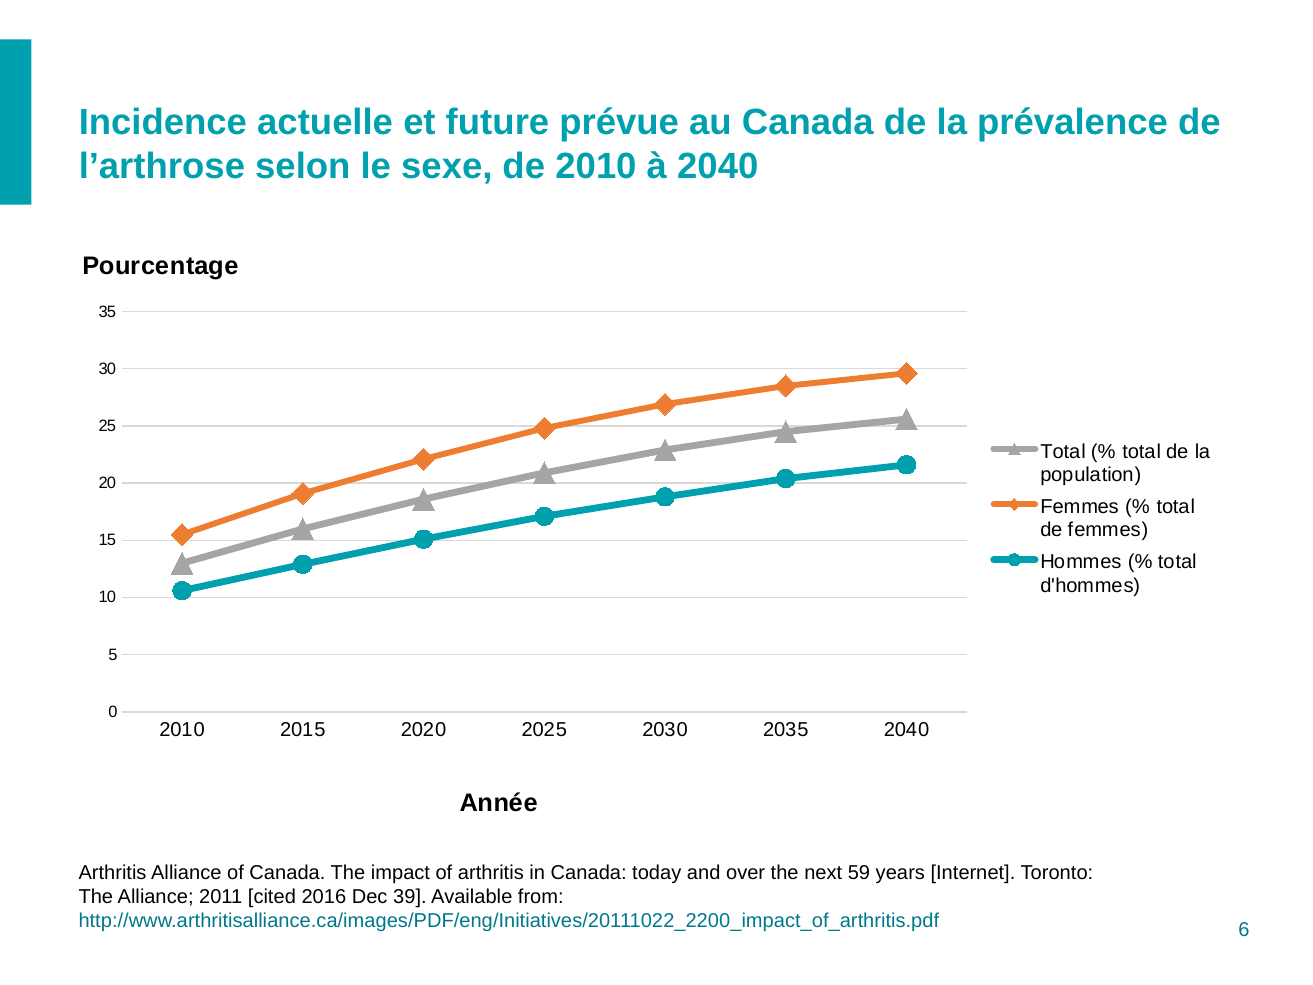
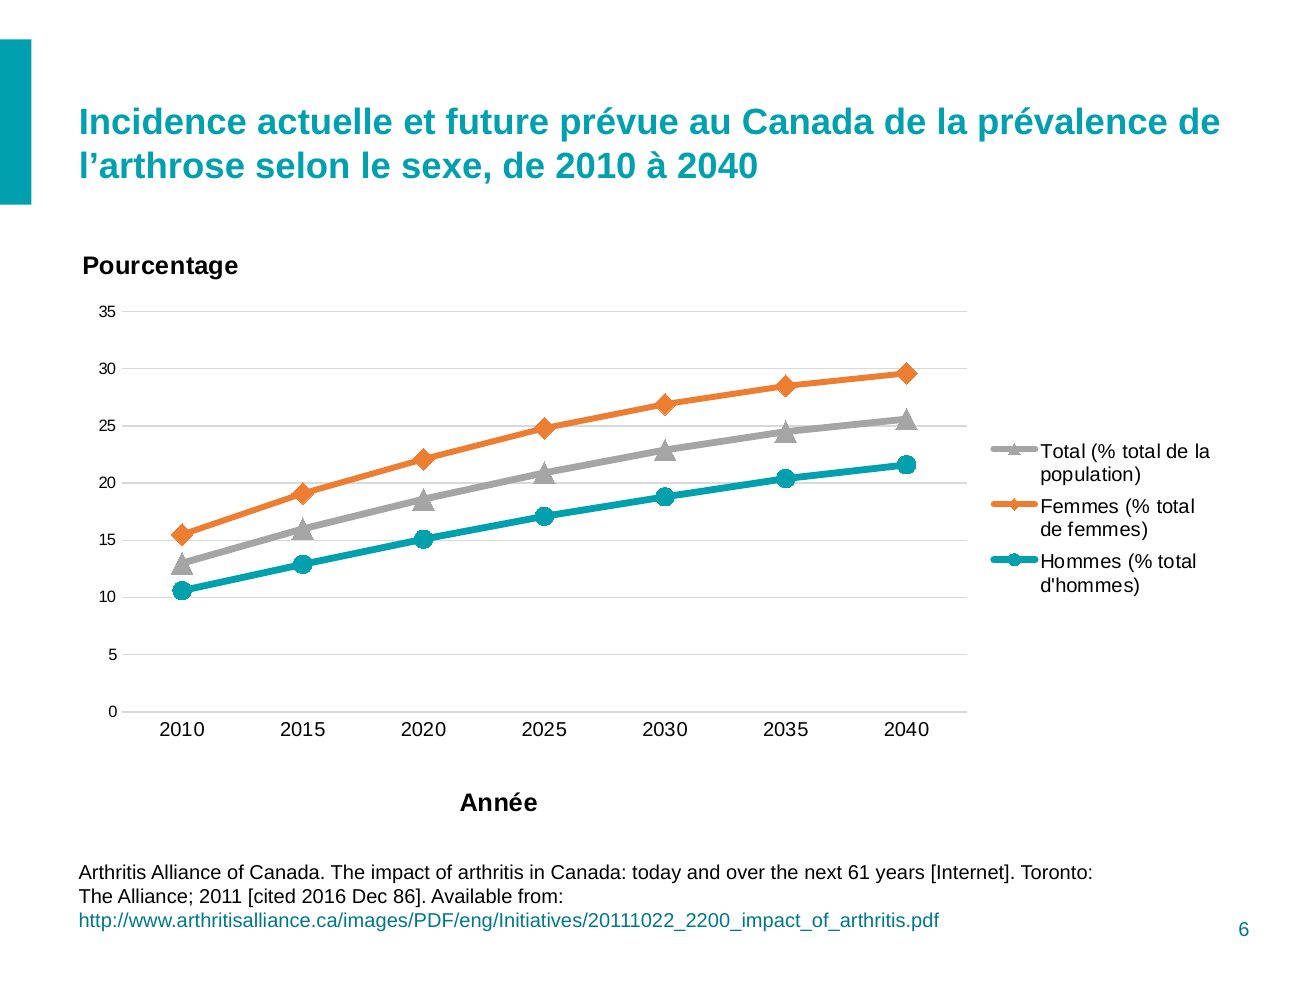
59: 59 -> 61
39: 39 -> 86
